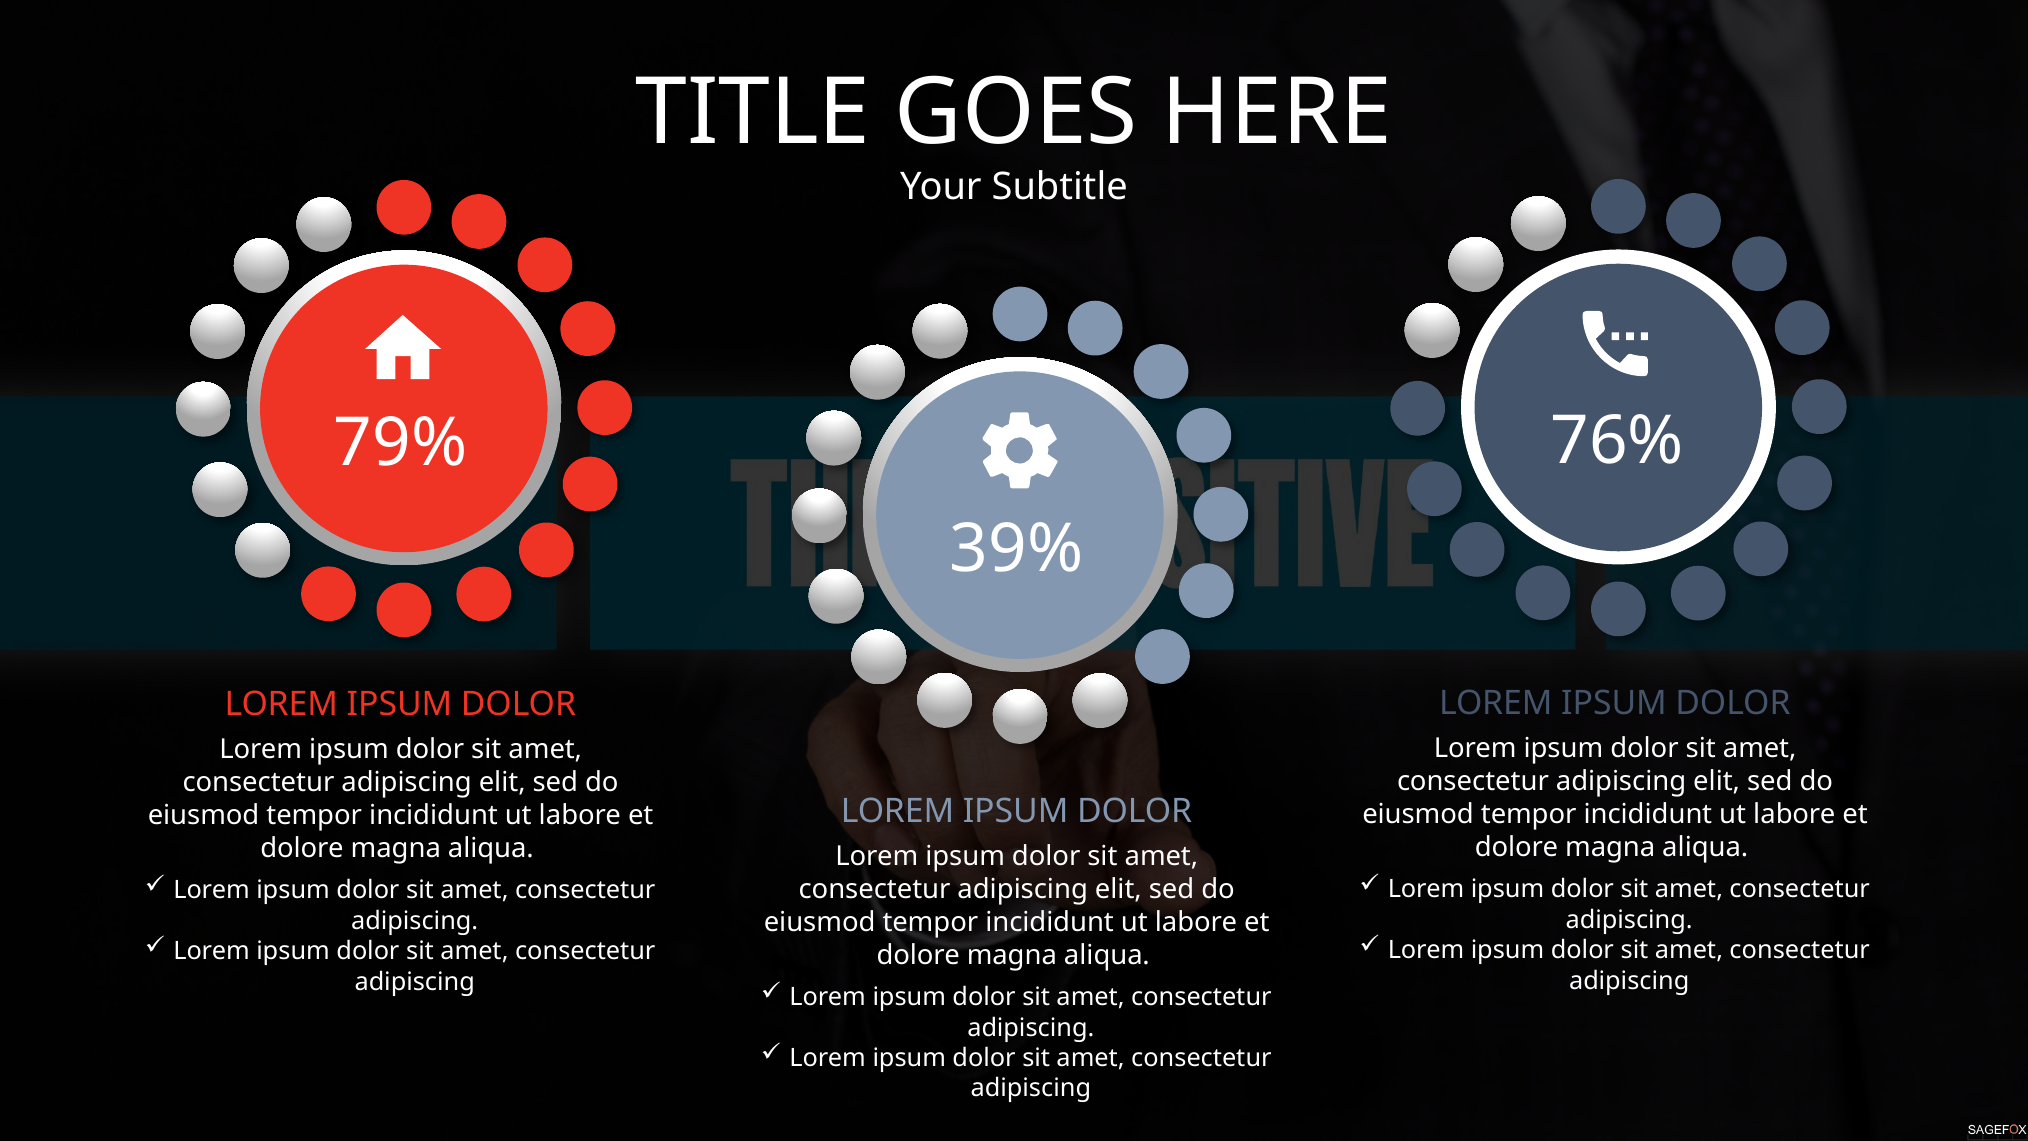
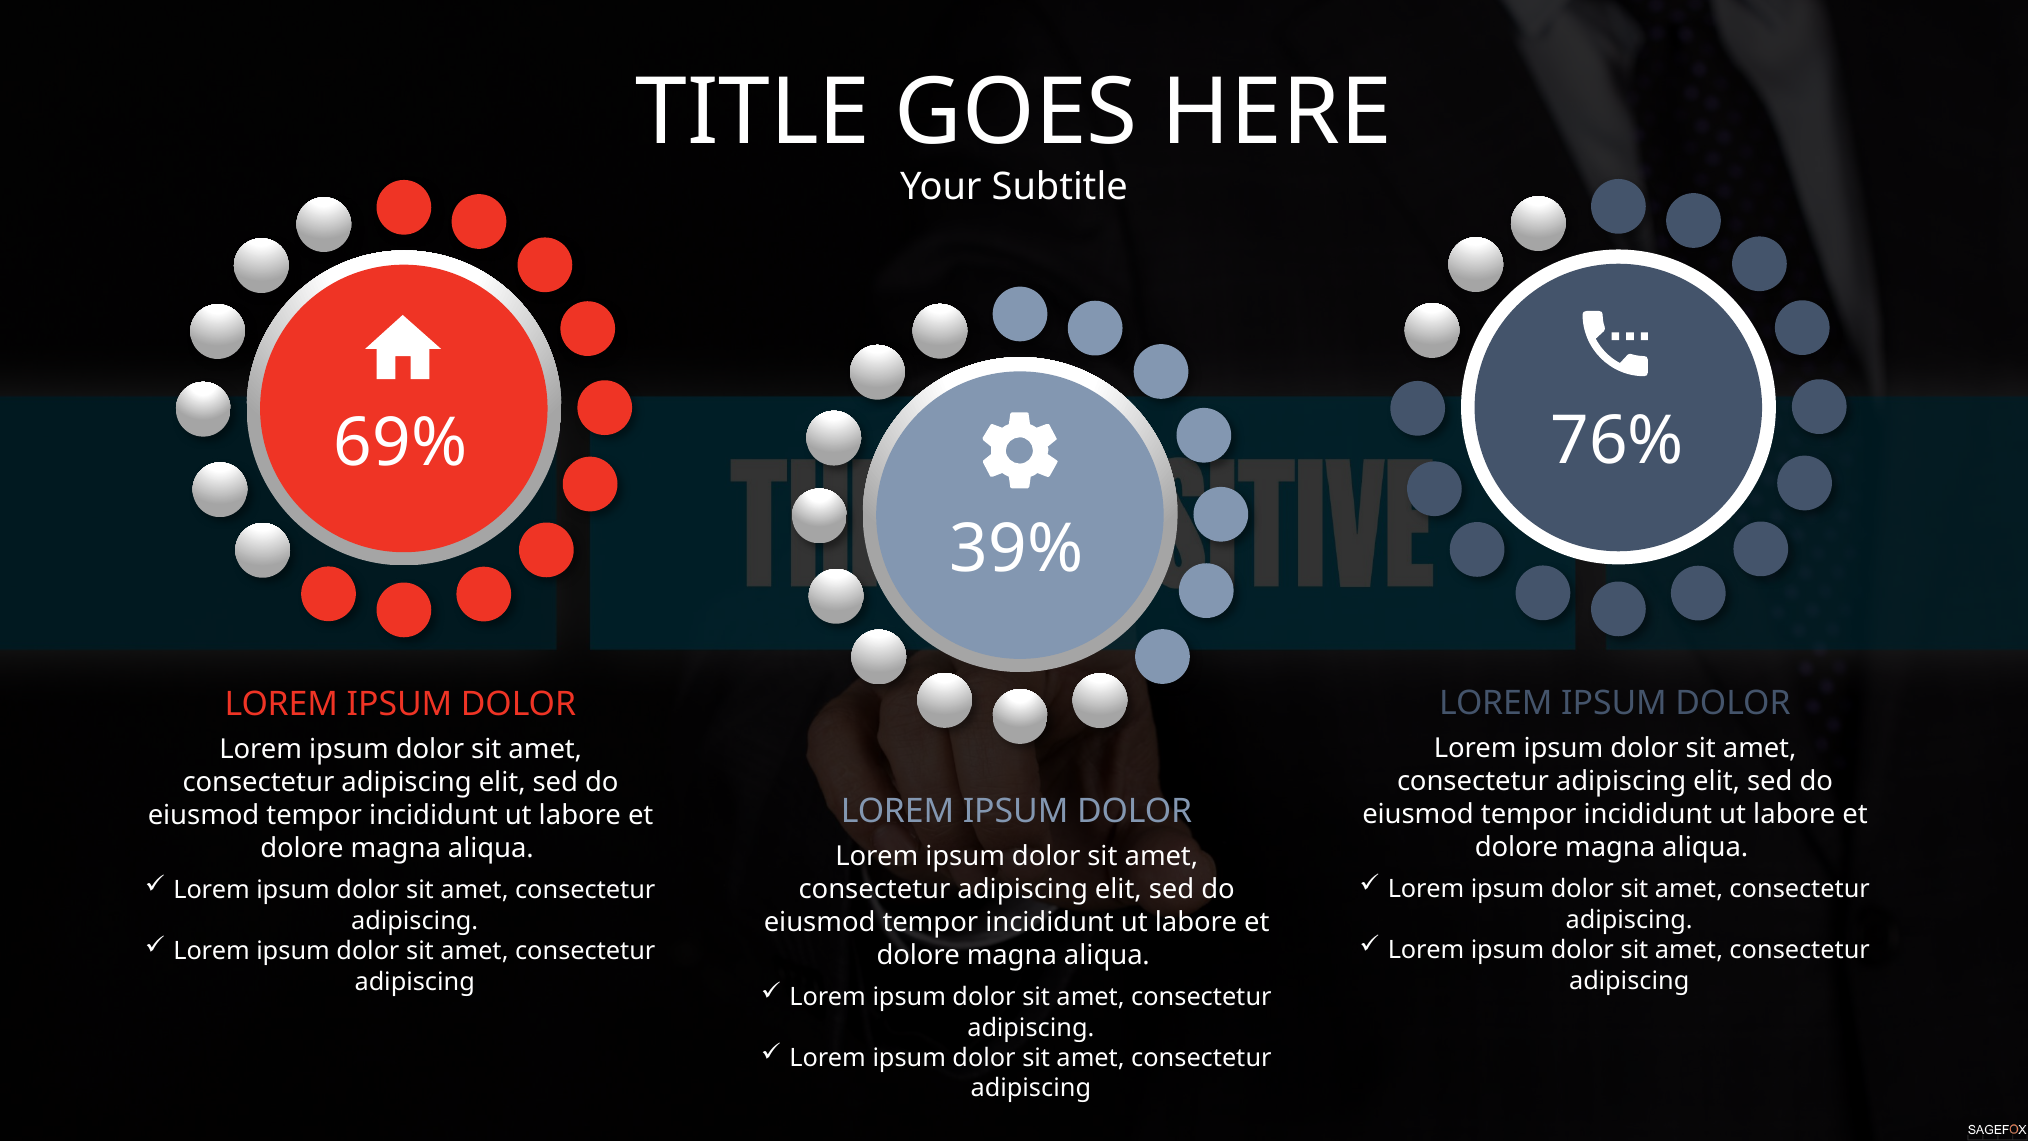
79%: 79% -> 69%
